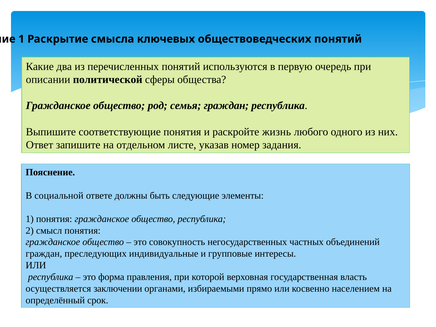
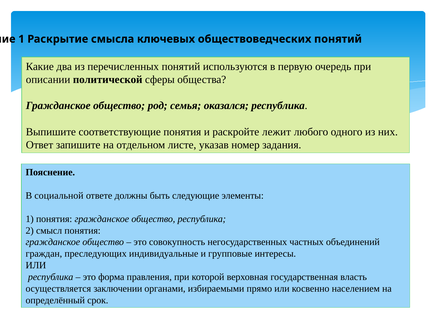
семья граждан: граждан -> оказался
жизнь: жизнь -> лежит
